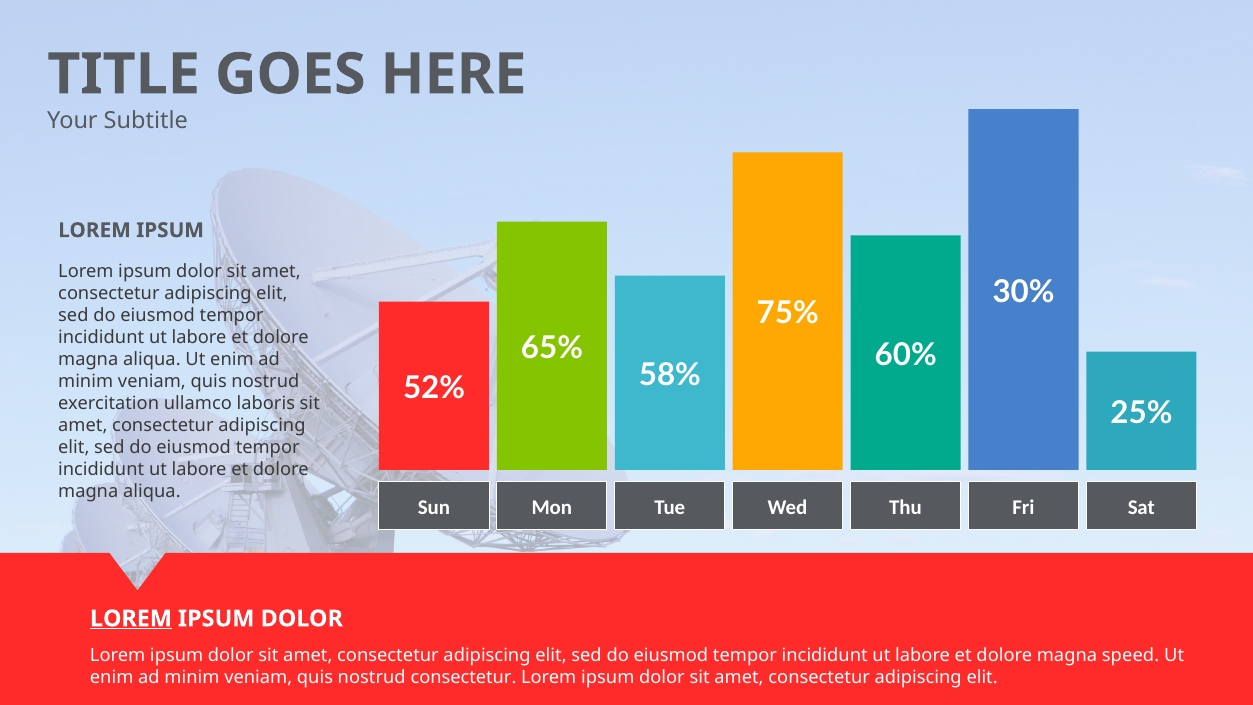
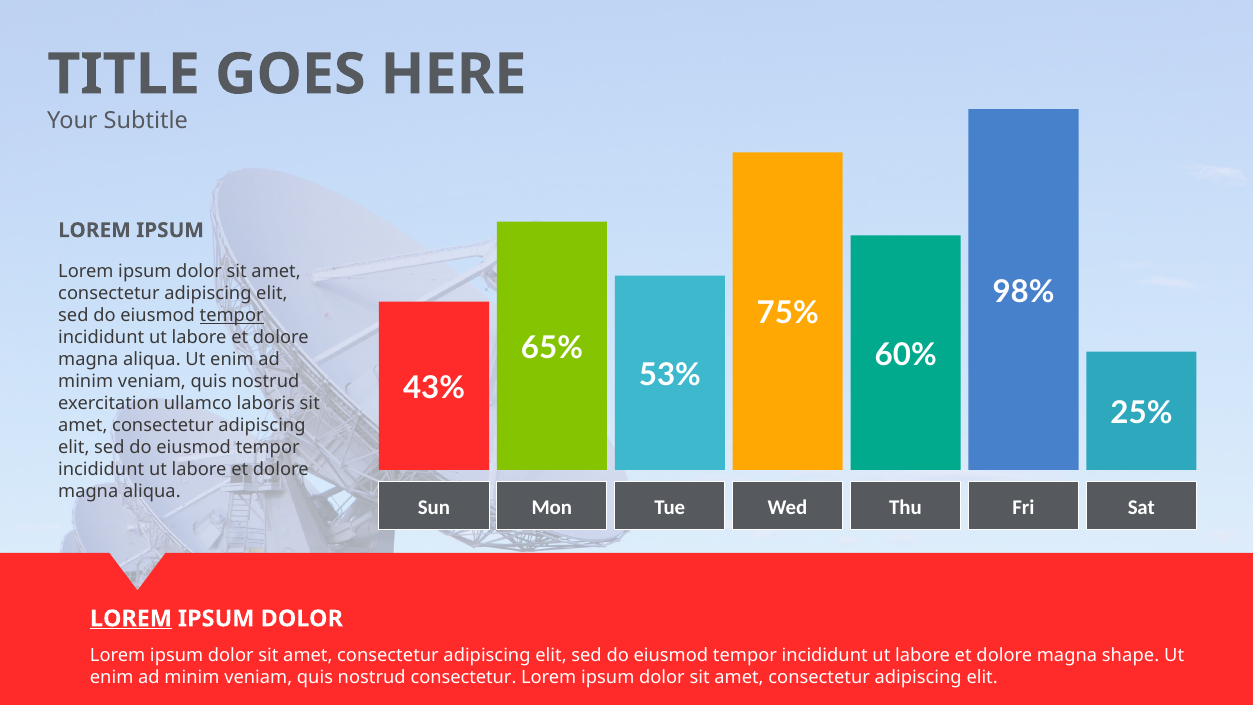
30%: 30% -> 98%
tempor at (232, 316) underline: none -> present
58%: 58% -> 53%
52%: 52% -> 43%
speed: speed -> shape
